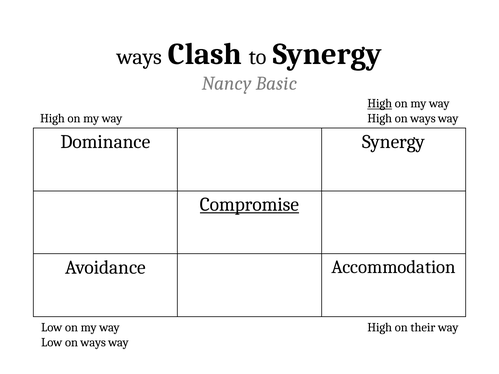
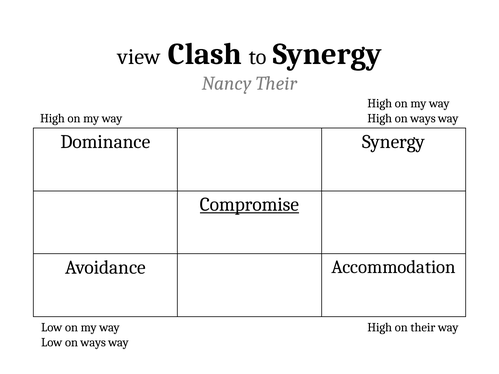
ways at (139, 57): ways -> view
Nancy Basic: Basic -> Their
High at (380, 104) underline: present -> none
